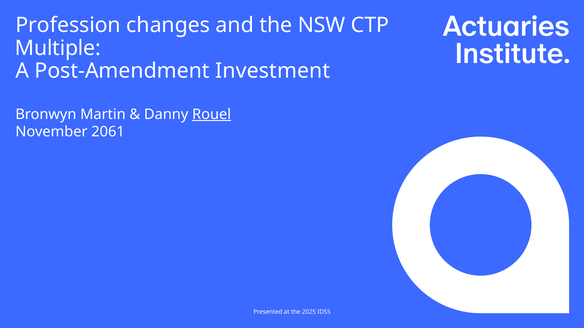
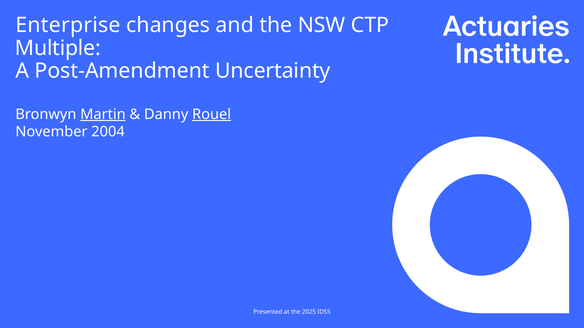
Profession: Profession -> Enterprise
Investment: Investment -> Uncertainty
Martin underline: none -> present
2061: 2061 -> 2004
